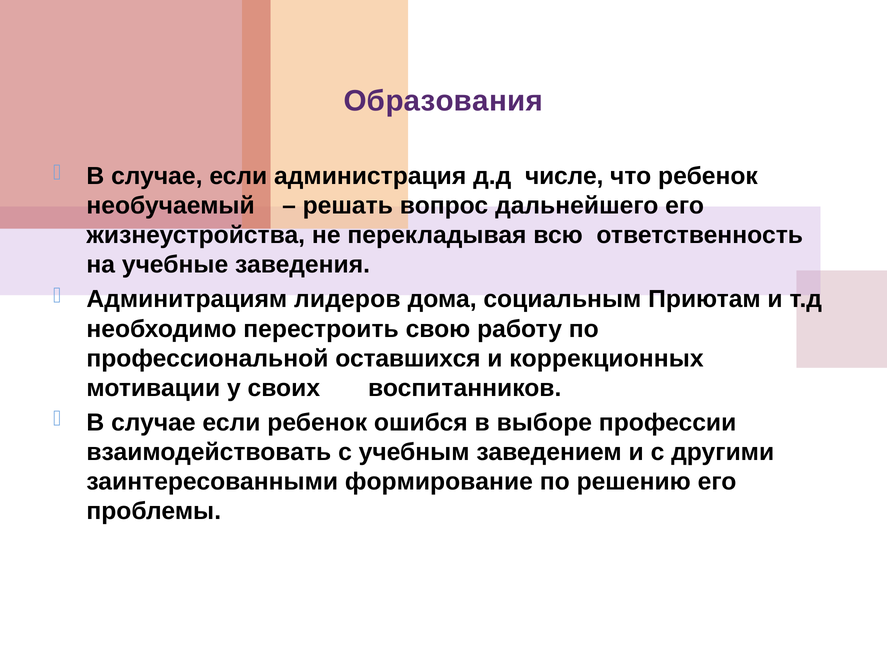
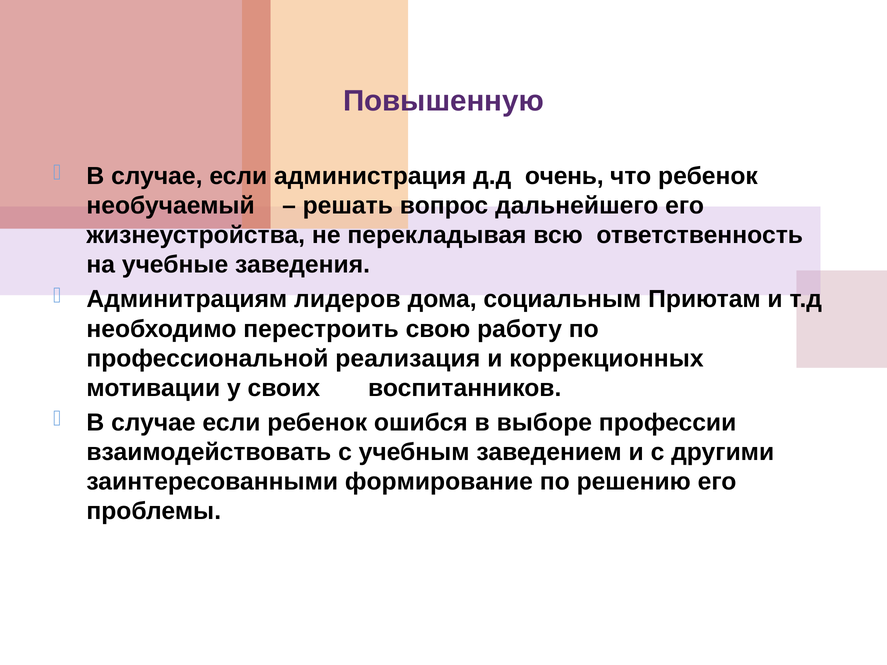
Образования: Образования -> Повышенную
числе: числе -> очень
оставшихся: оставшихся -> реализация
